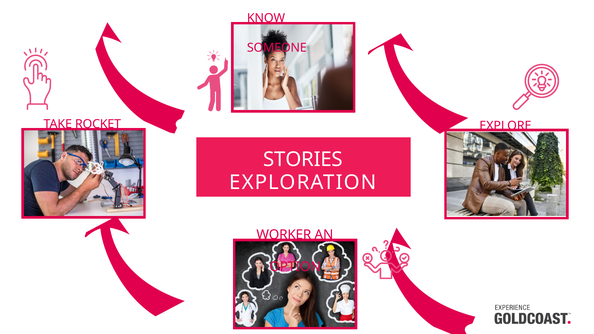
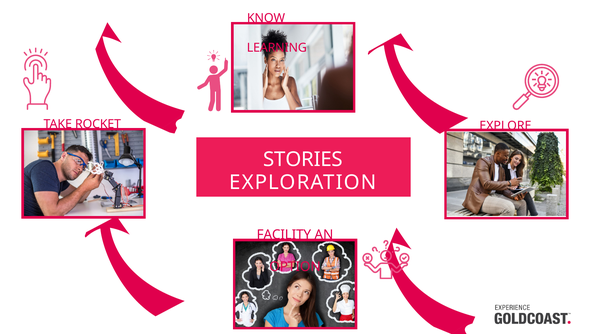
SOMEONE: SOMEONE -> LEARNING
WORKER: WORKER -> FACILITY
